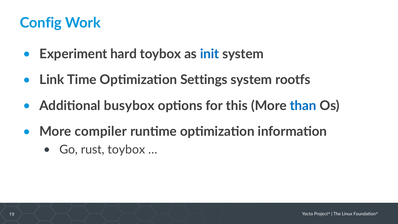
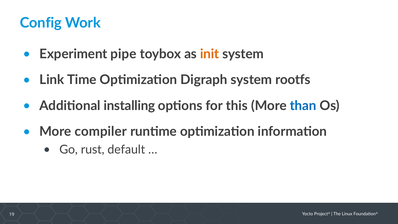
hard: hard -> pipe
init colour: blue -> orange
Settings: Settings -> Digraph
busybox: busybox -> installing
rust toybox: toybox -> default
